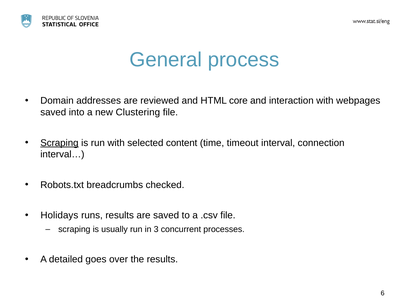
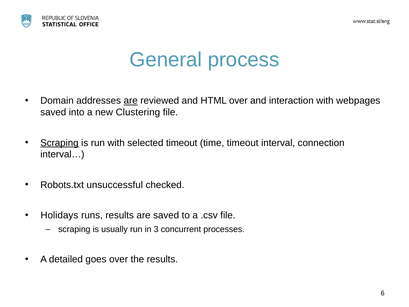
are at (131, 101) underline: none -> present
HTML core: core -> over
selected content: content -> timeout
breadcrumbs: breadcrumbs -> unsuccessful
